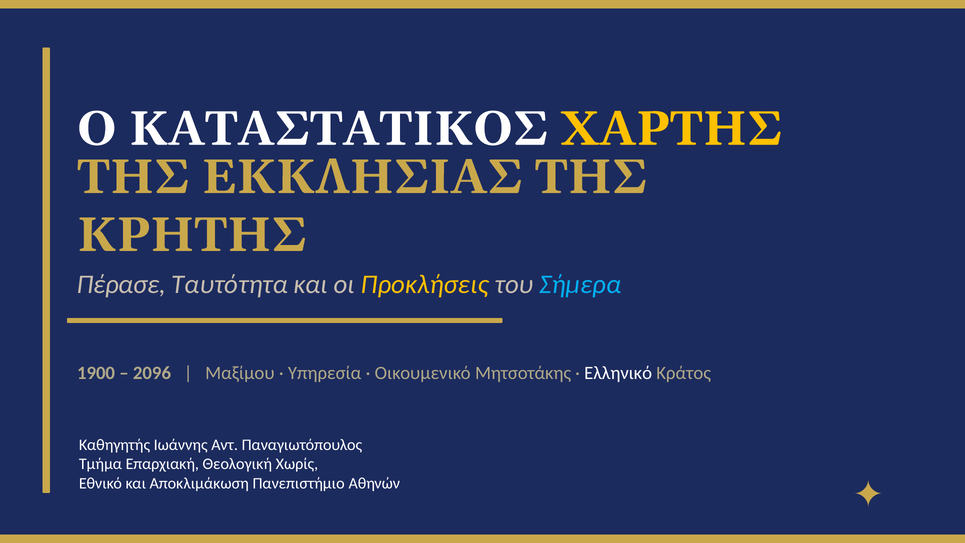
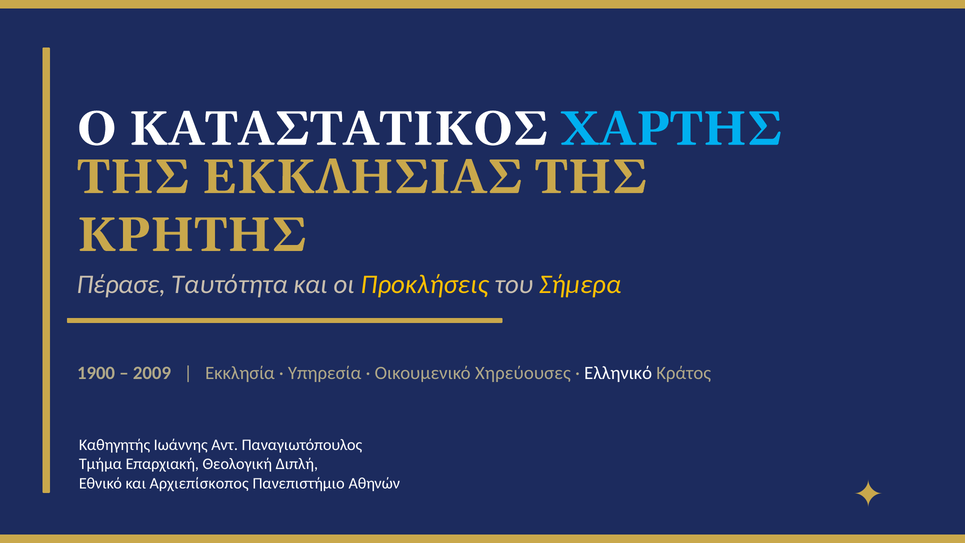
ΧΑΡΤΗΣ colour: yellow -> light blue
Σήμερα colour: light blue -> yellow
2096: 2096 -> 2009
Μαξίμου: Μαξίμου -> Εκκλησία
Μητσοτάκης: Μητσοτάκης -> Χηρεύουσες
Χωρίς: Χωρίς -> Διπλή
Αποκλιμάκωση: Αποκλιμάκωση -> Αρχιεπίσκοπος
